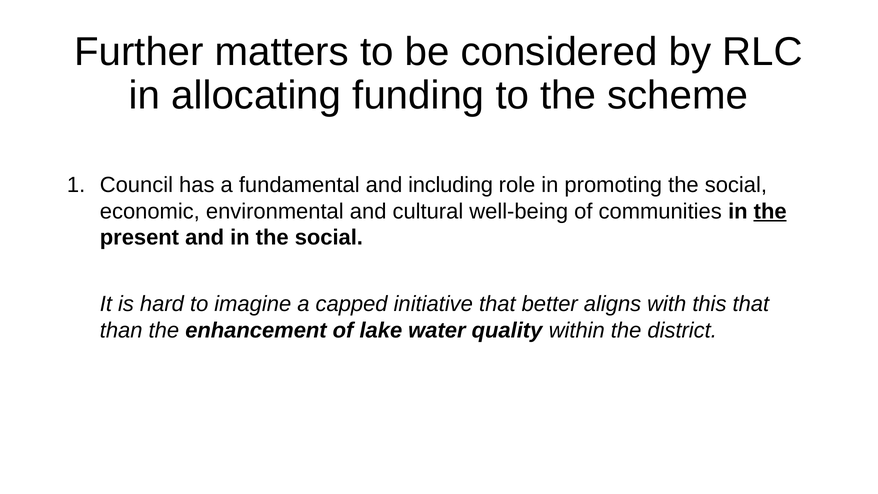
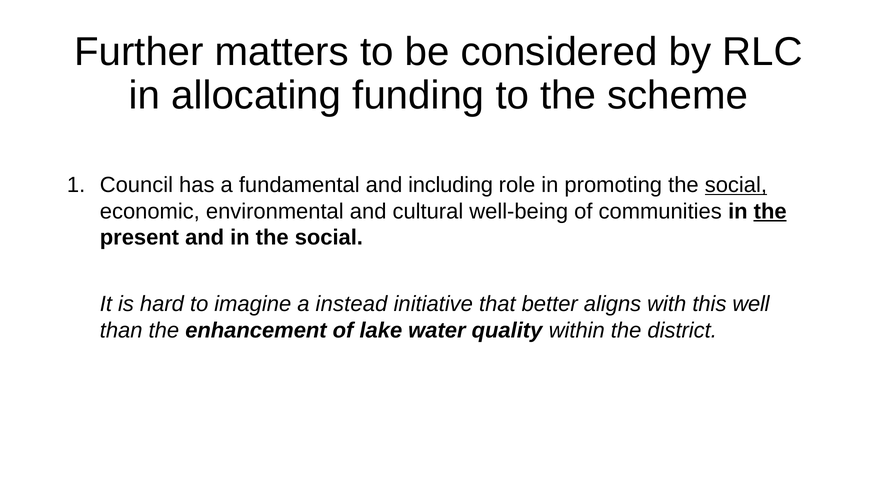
social at (736, 185) underline: none -> present
capped: capped -> instead
this that: that -> well
